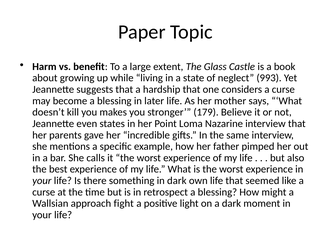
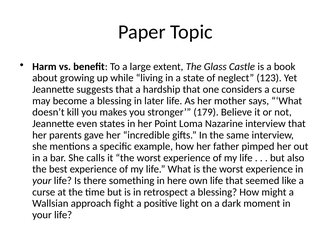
993: 993 -> 123
in dark: dark -> here
